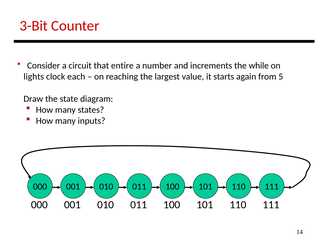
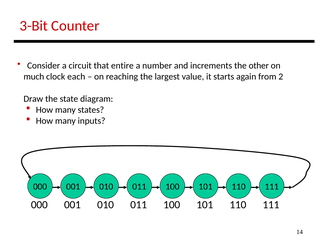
while: while -> other
lights: lights -> much
5: 5 -> 2
